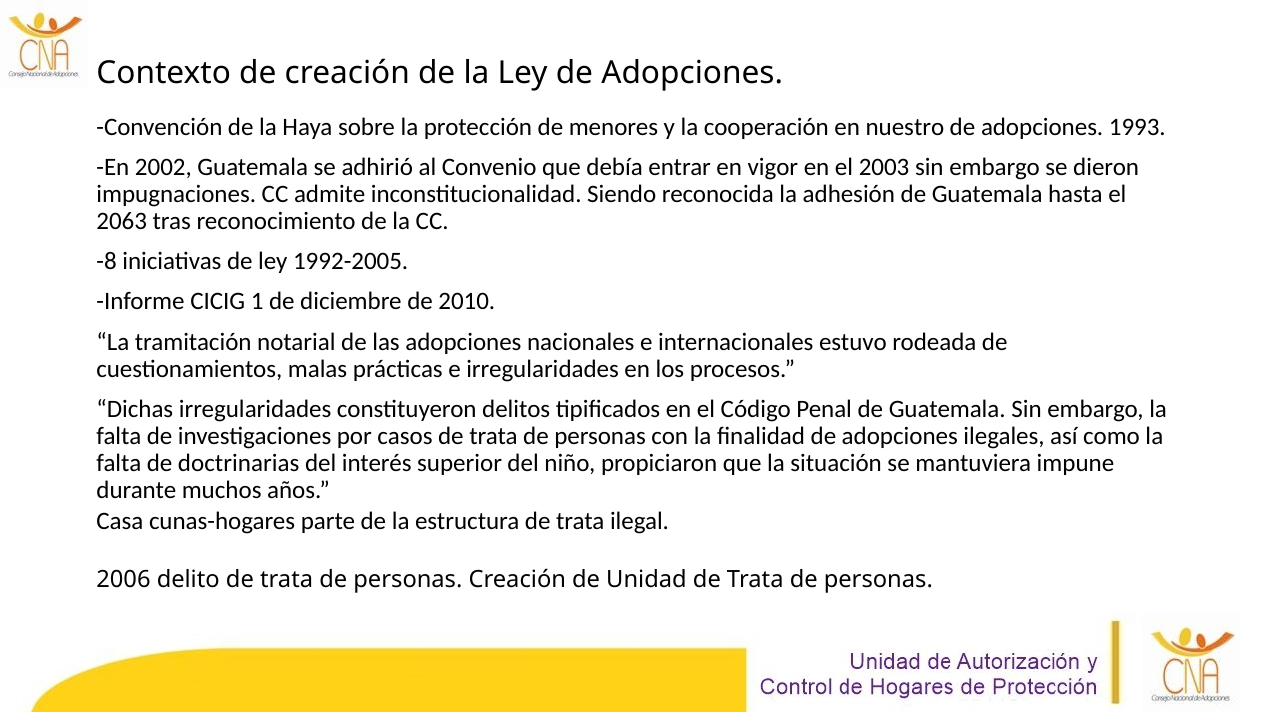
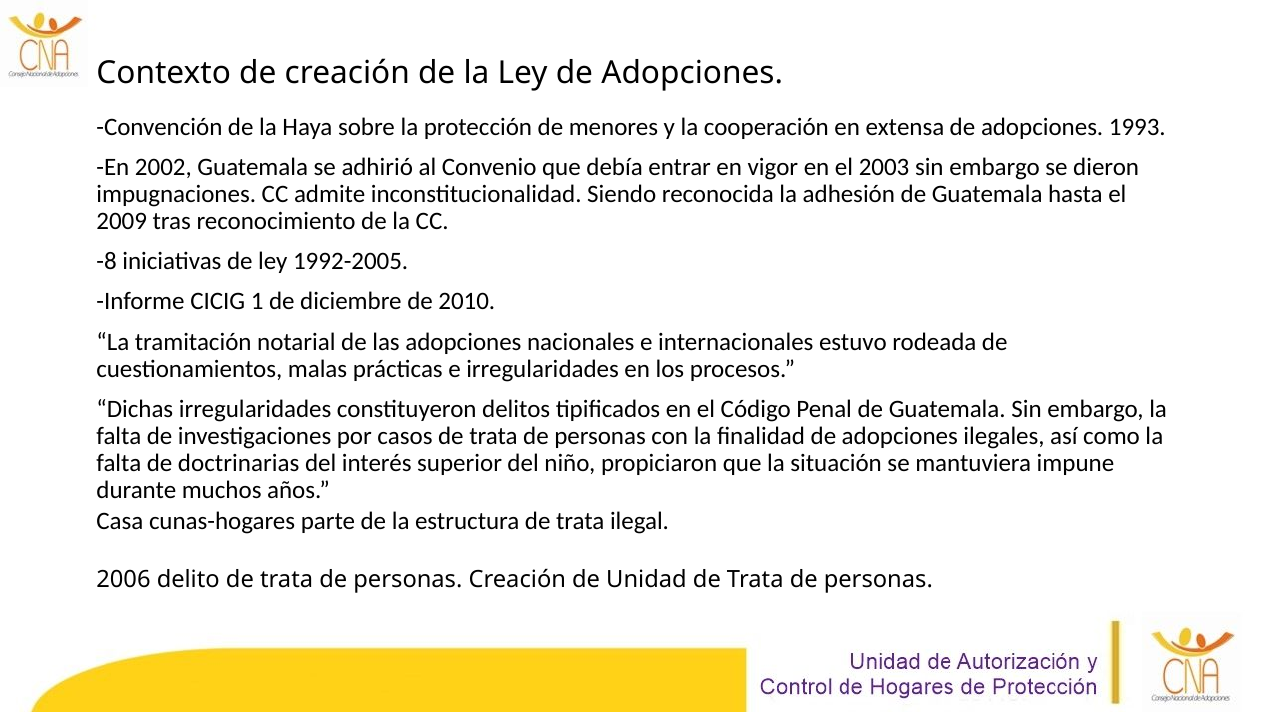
nuestro: nuestro -> extensa
2063: 2063 -> 2009
